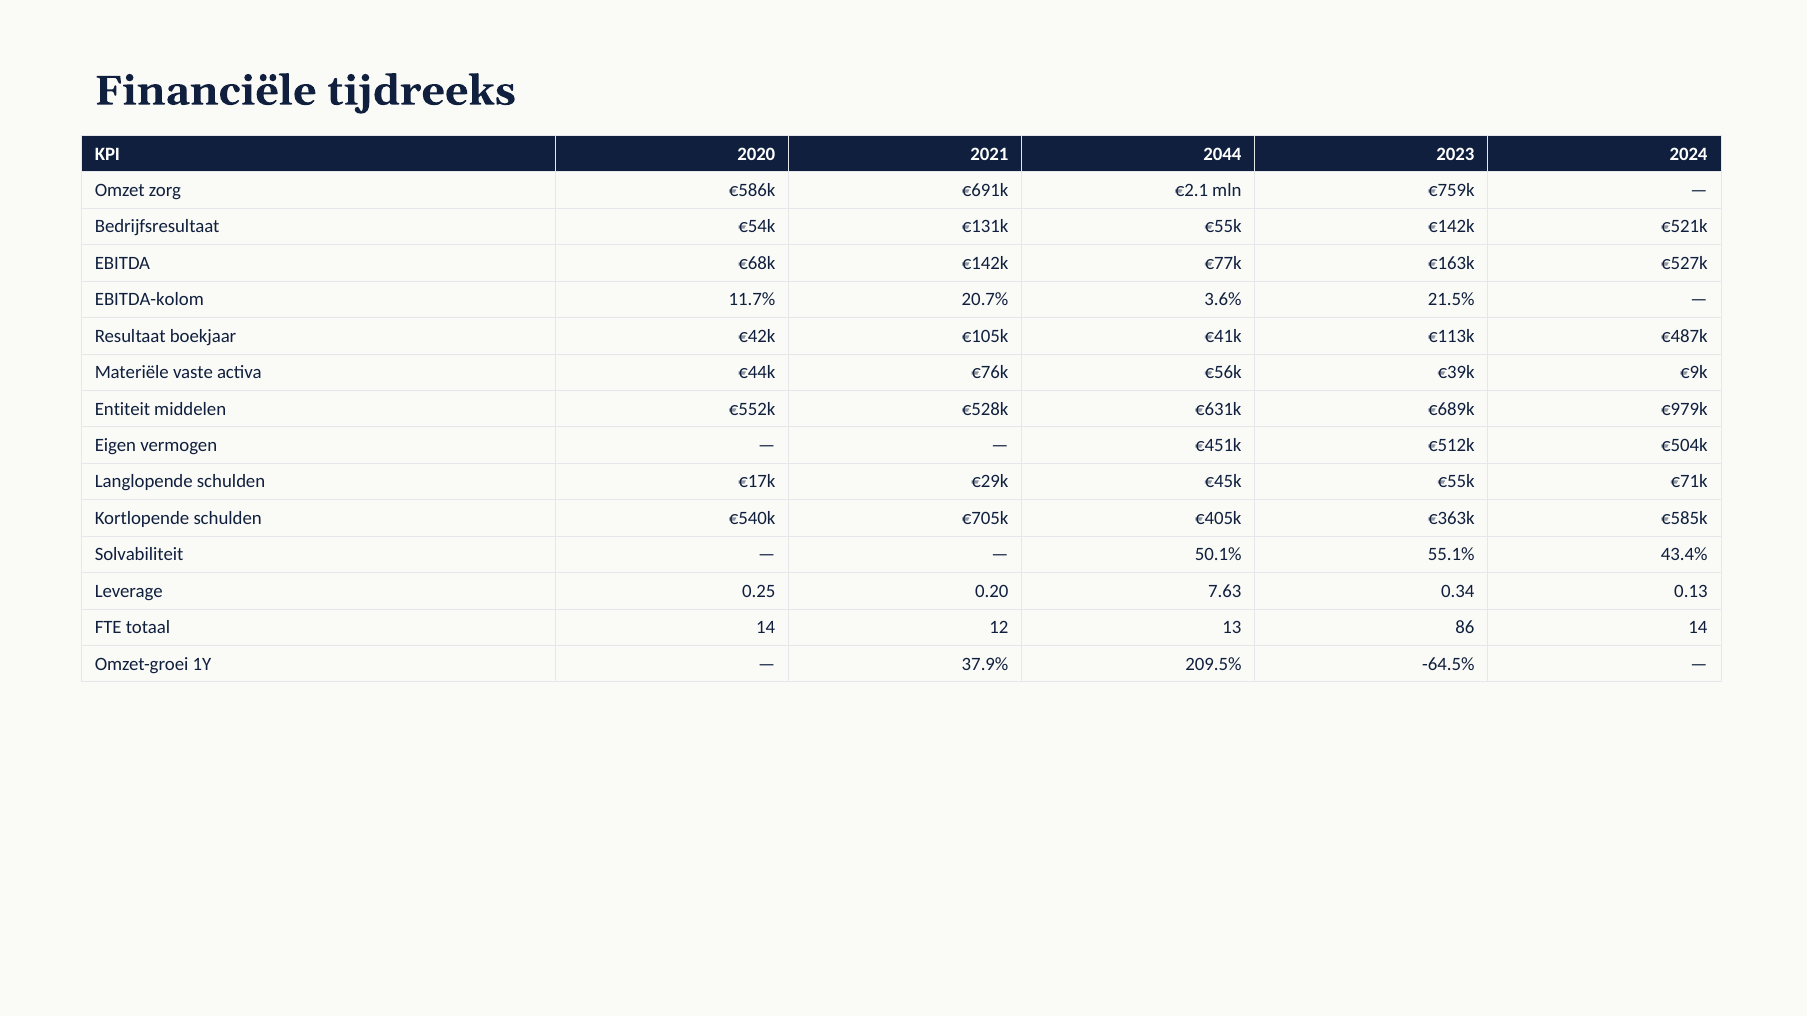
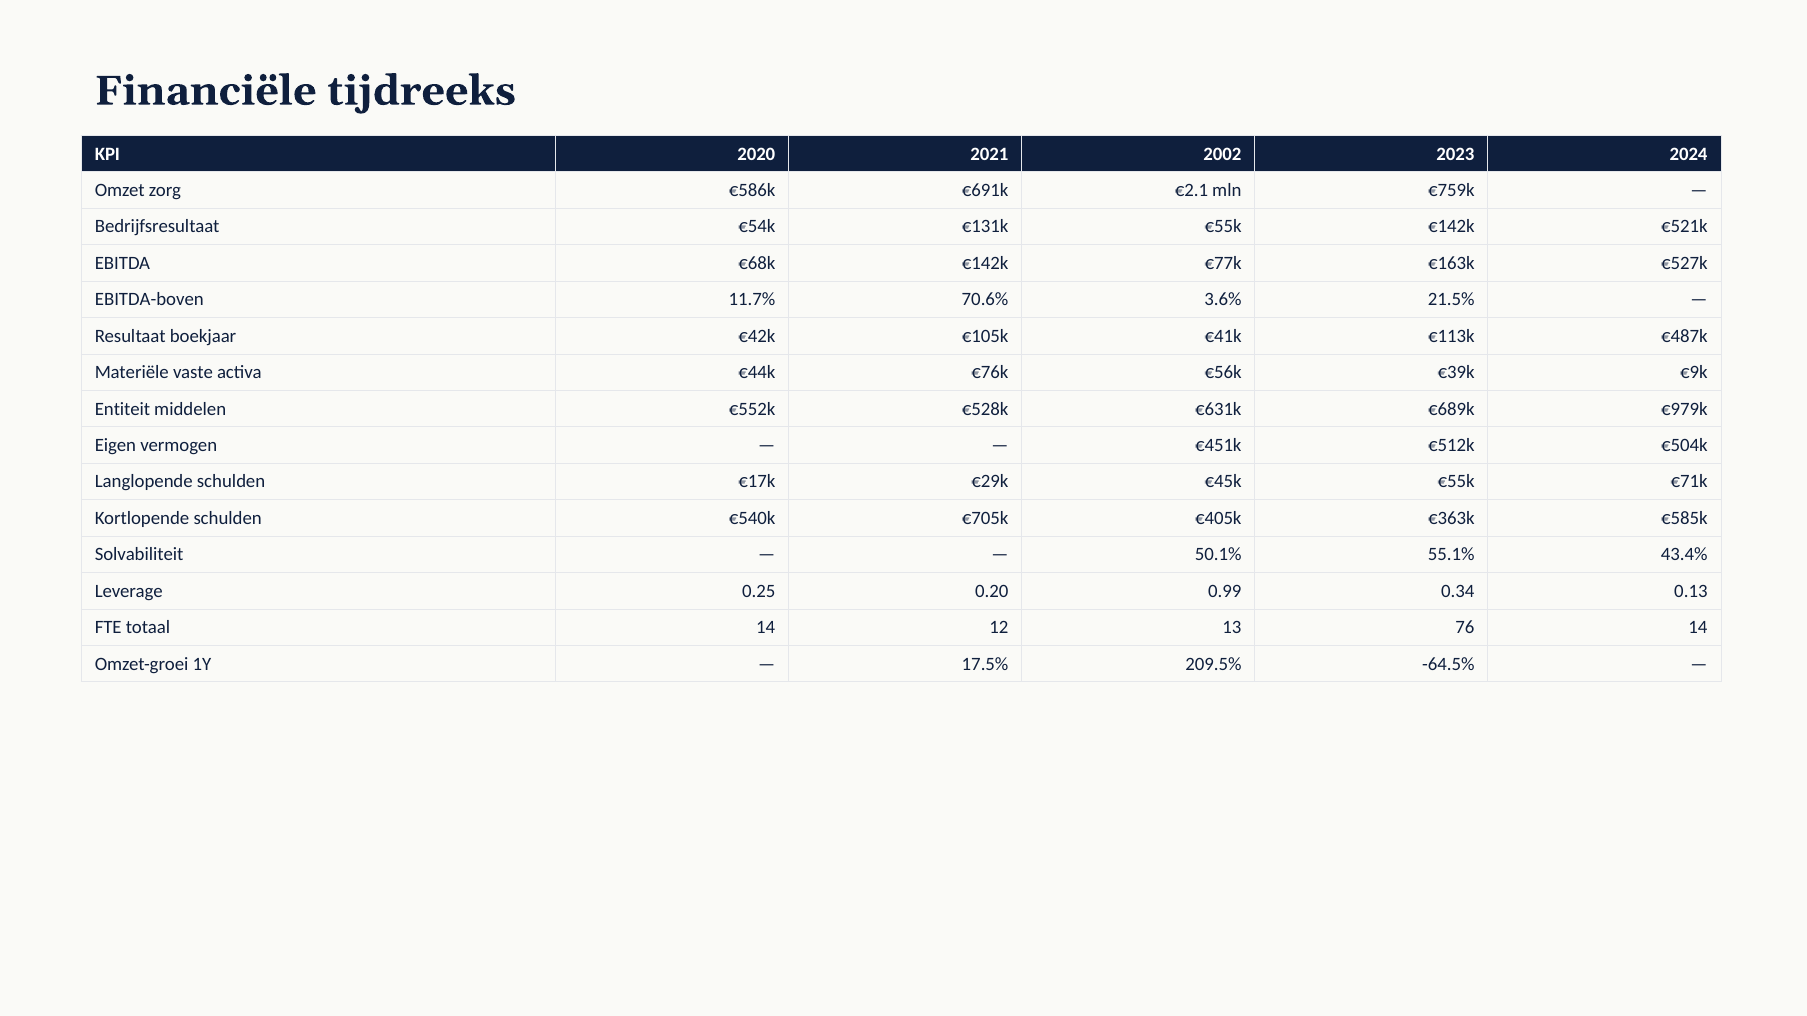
2044: 2044 -> 2002
EBITDA-kolom: EBITDA-kolom -> EBITDA-boven
20.7%: 20.7% -> 70.6%
7.63: 7.63 -> 0.99
86: 86 -> 76
37.9%: 37.9% -> 17.5%
